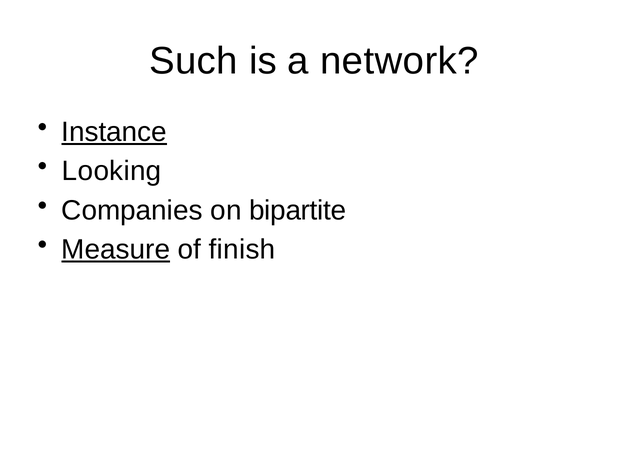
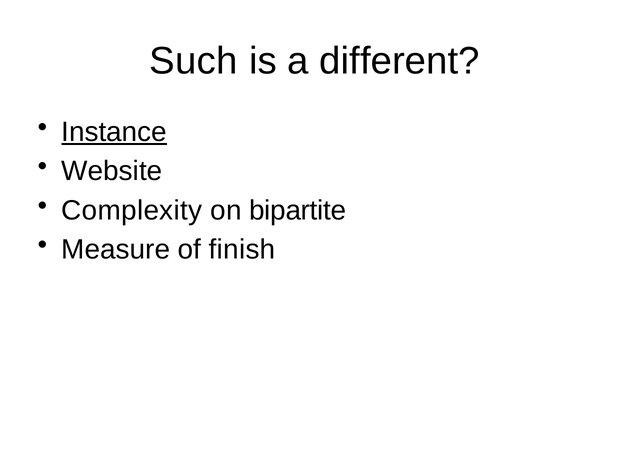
network: network -> different
Looking: Looking -> Website
Companies: Companies -> Complexity
Measure underline: present -> none
